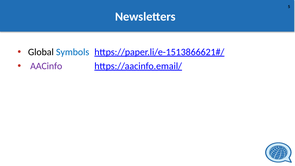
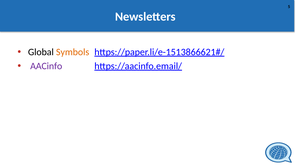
Symbols colour: blue -> orange
